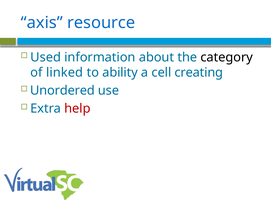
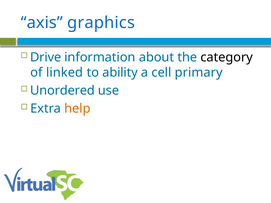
resource: resource -> graphics
Used: Used -> Drive
creating: creating -> primary
help colour: red -> orange
